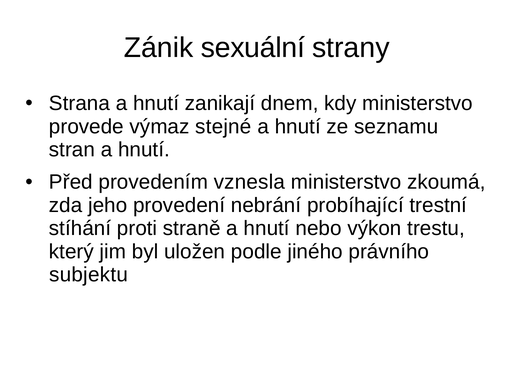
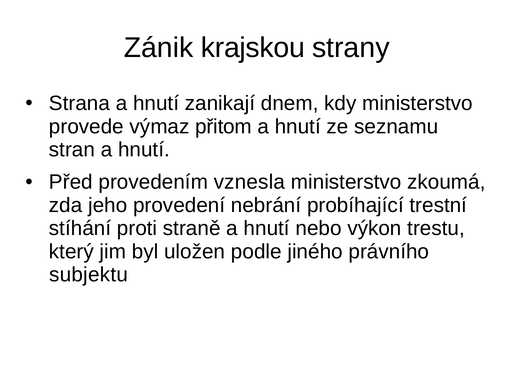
sexuální: sexuální -> krajskou
stejné: stejné -> přitom
